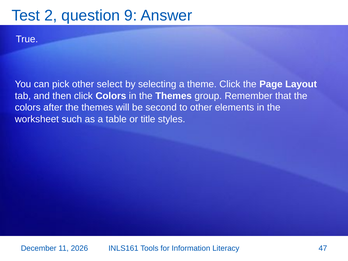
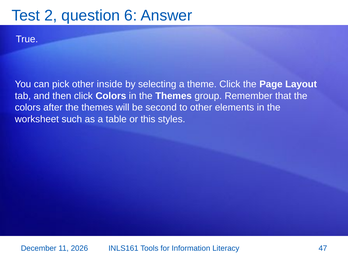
9: 9 -> 6
select: select -> inside
title: title -> this
